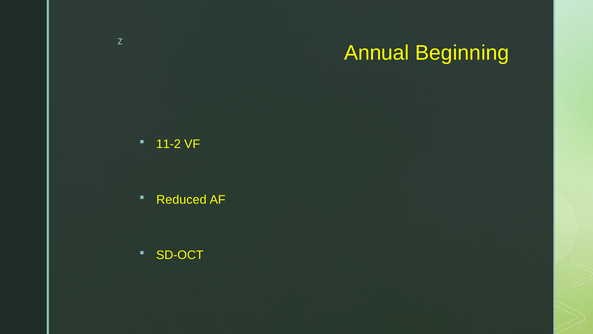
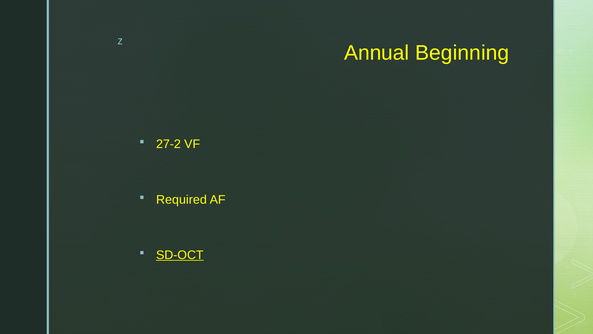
11-2: 11-2 -> 27-2
Reduced: Reduced -> Required
SD-OCT underline: none -> present
